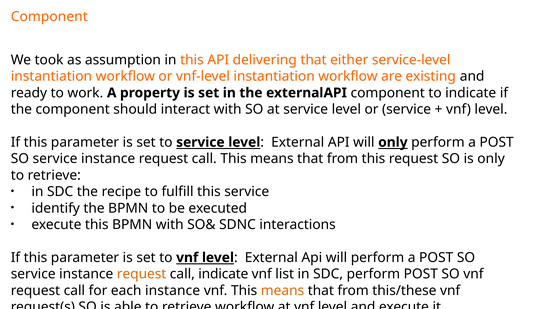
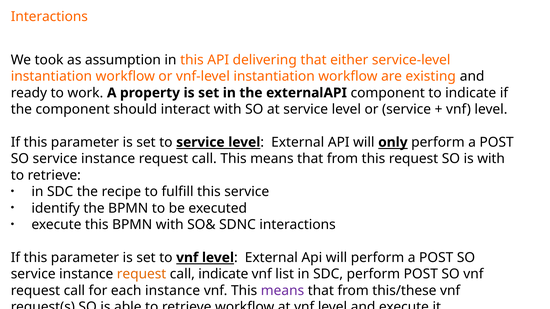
Component at (49, 17): Component -> Interactions
is only: only -> with
means at (282, 291) colour: orange -> purple
